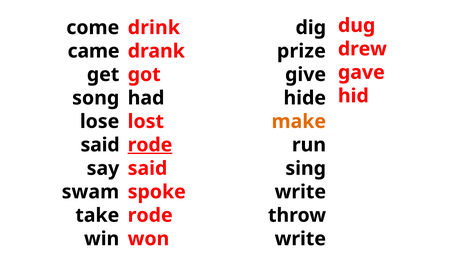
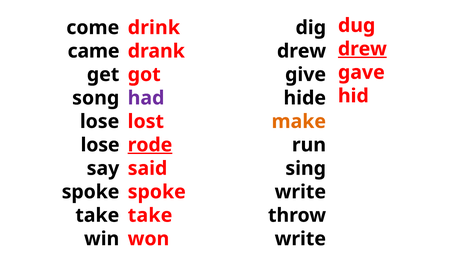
drew at (362, 49) underline: none -> present
prize at (301, 51): prize -> drew
had colour: black -> purple
said at (100, 145): said -> lose
swam at (90, 192): swam -> spoke
rode at (150, 215): rode -> take
